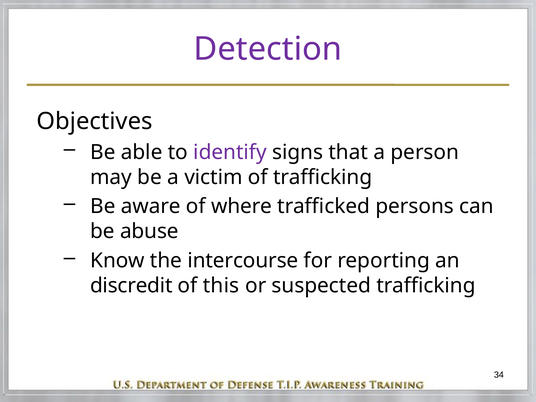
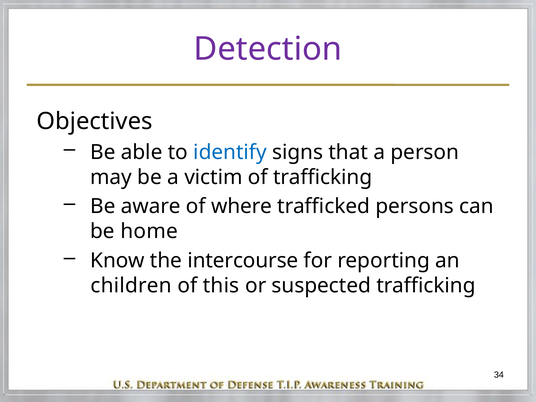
identify colour: purple -> blue
abuse: abuse -> home
discredit: discredit -> children
